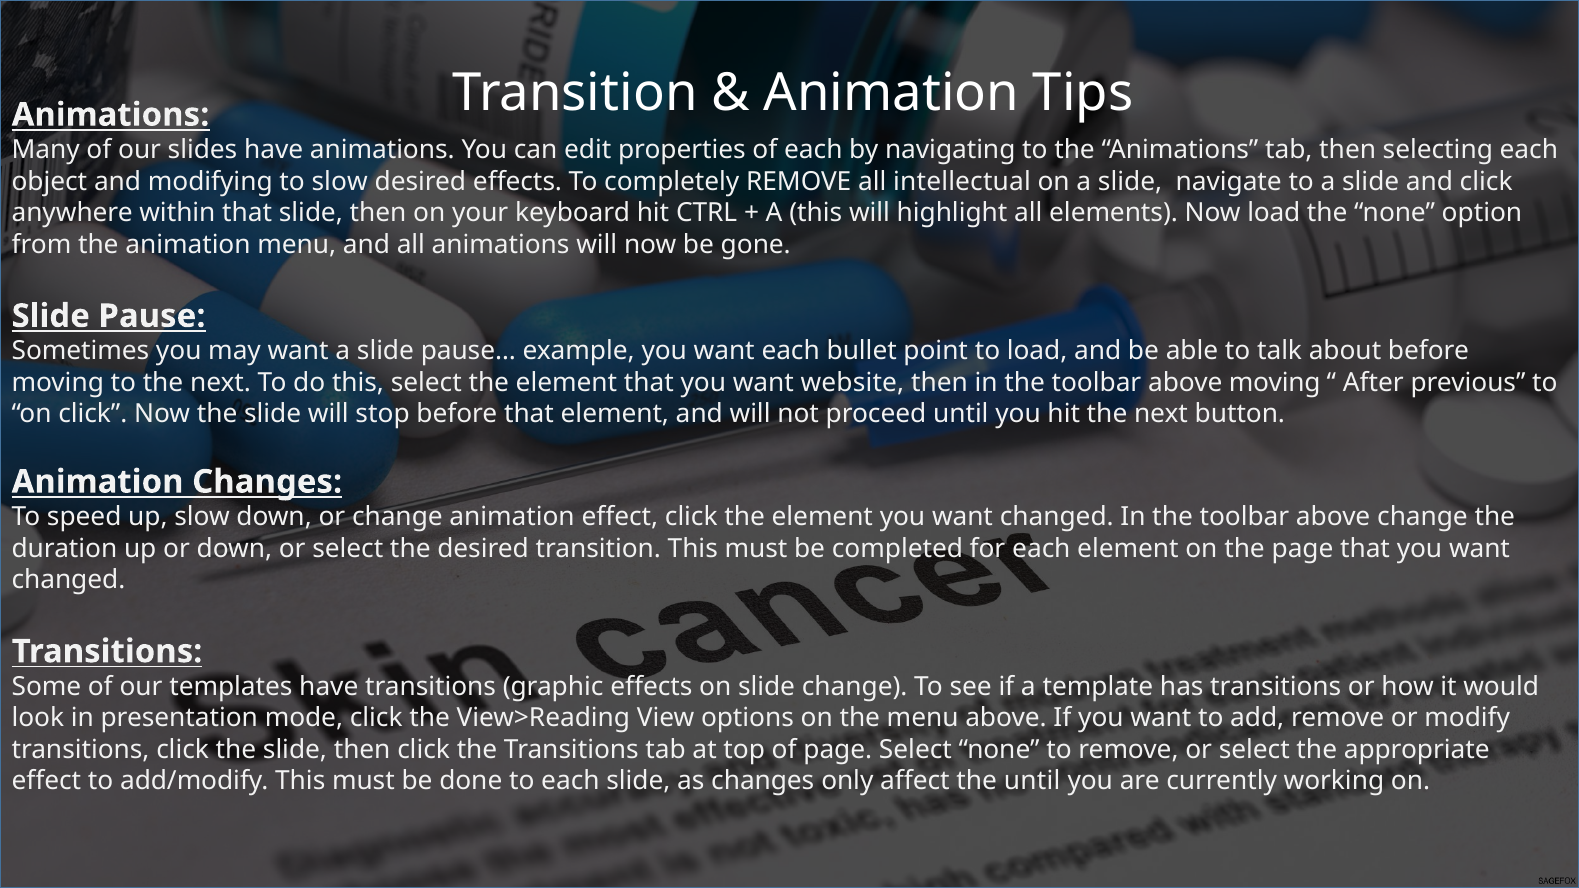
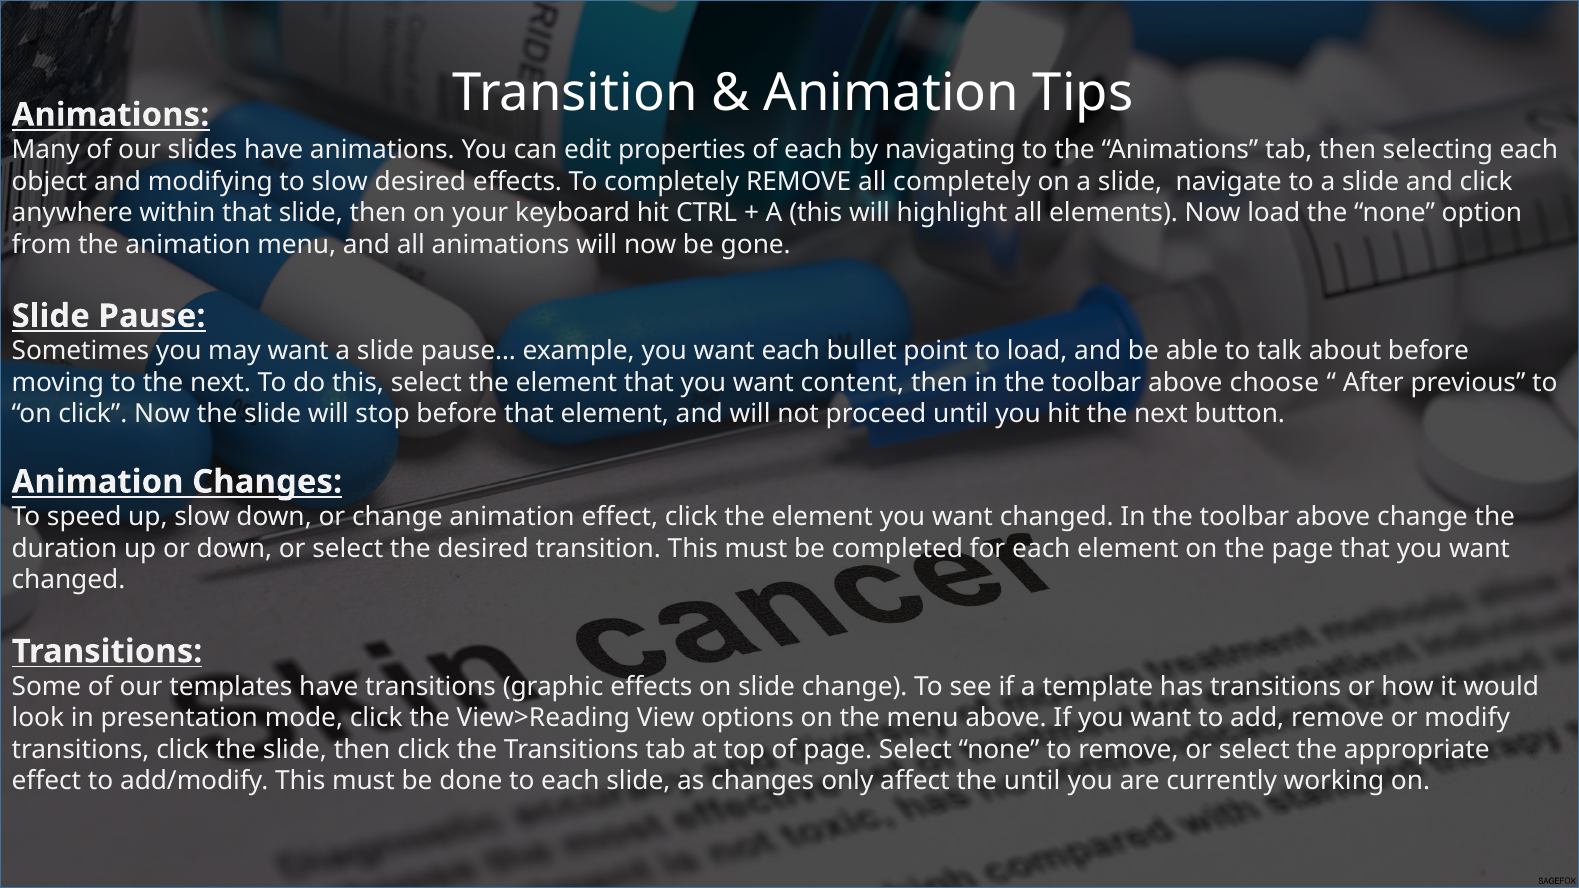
all intellectual: intellectual -> completely
website: website -> content
above moving: moving -> choose
